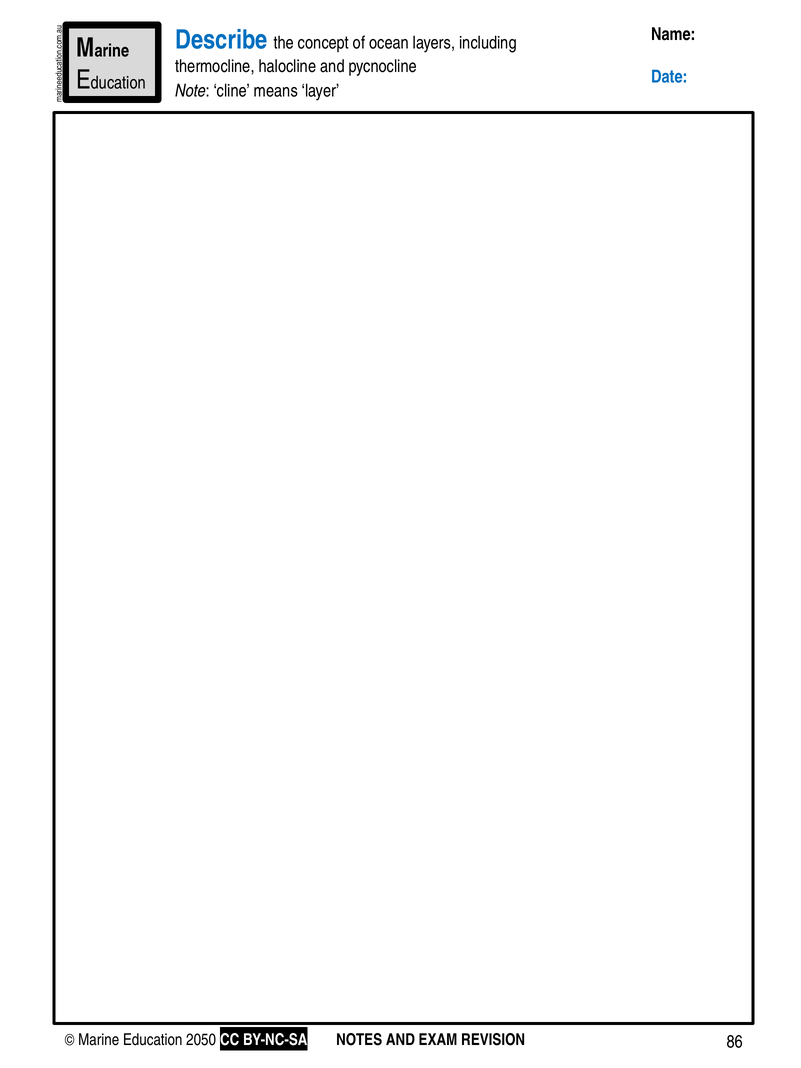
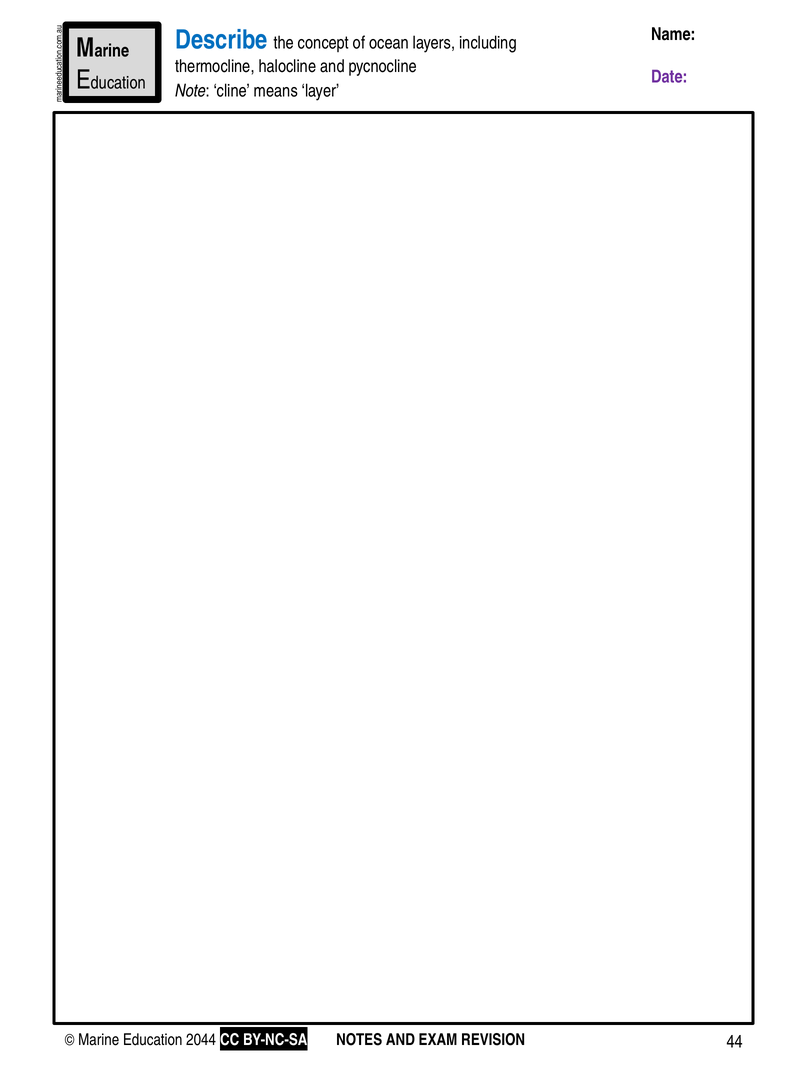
Date colour: blue -> purple
2050: 2050 -> 2044
86: 86 -> 44
